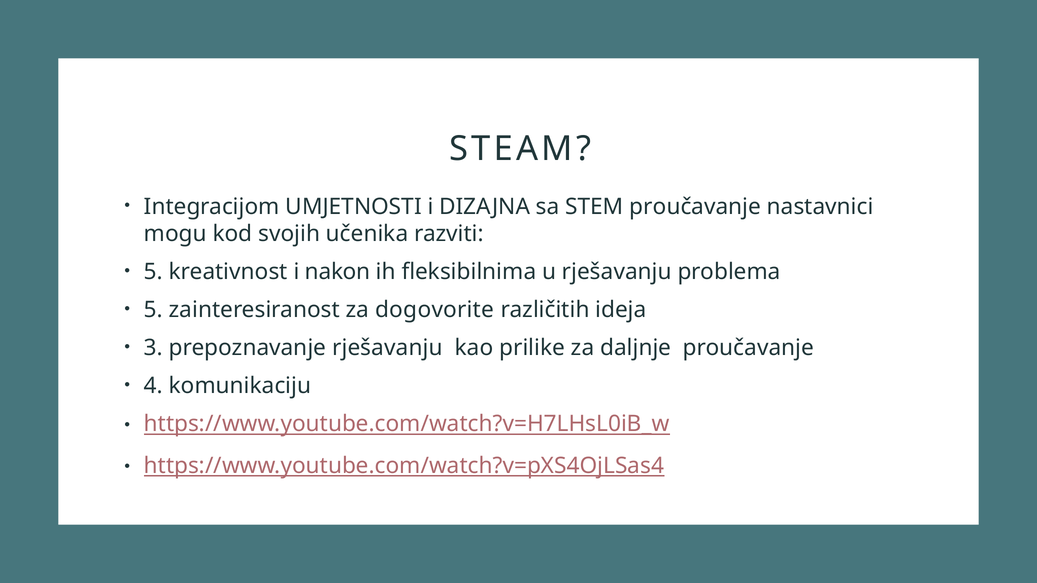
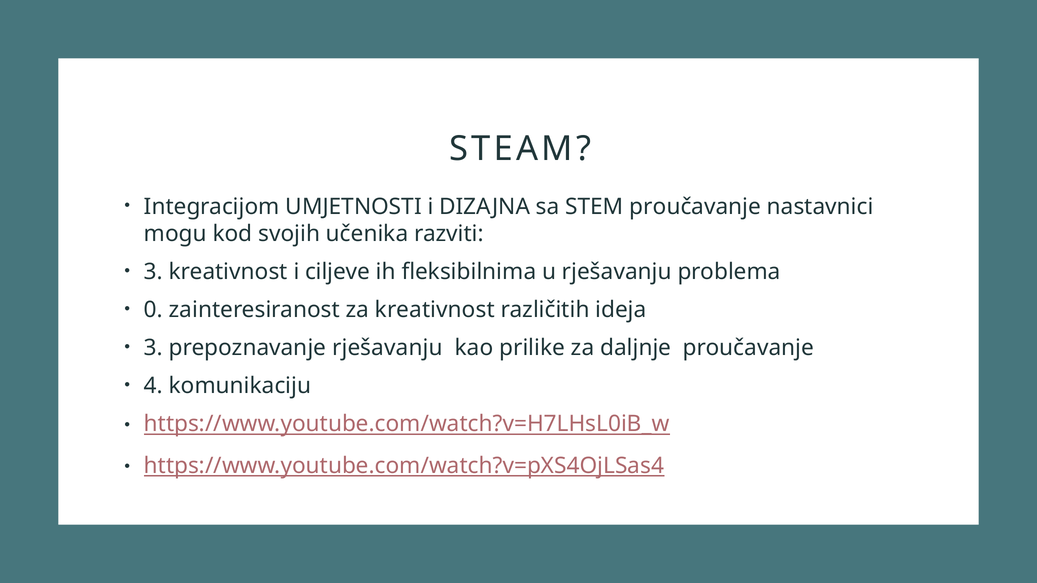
5 at (153, 272): 5 -> 3
nakon: nakon -> ciljeve
5 at (153, 310): 5 -> 0
za dogovorite: dogovorite -> kreativnost
